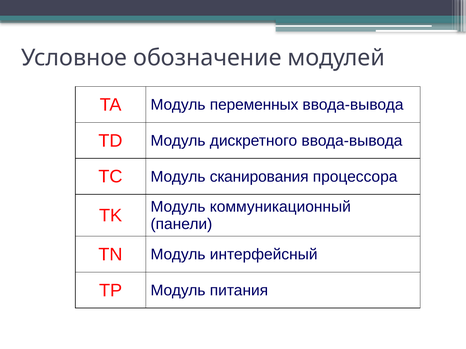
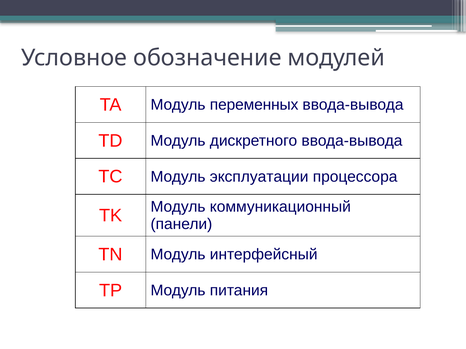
сканирования: сканирования -> эксплуатации
